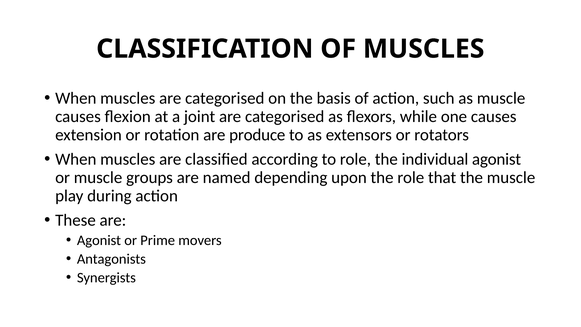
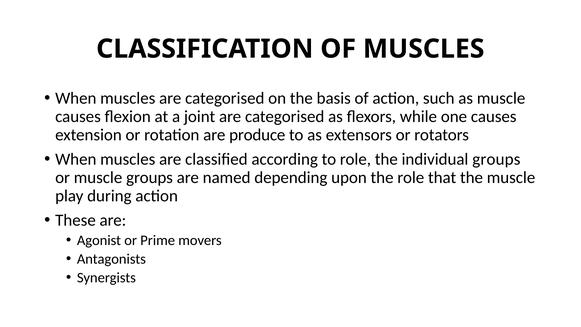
individual agonist: agonist -> groups
